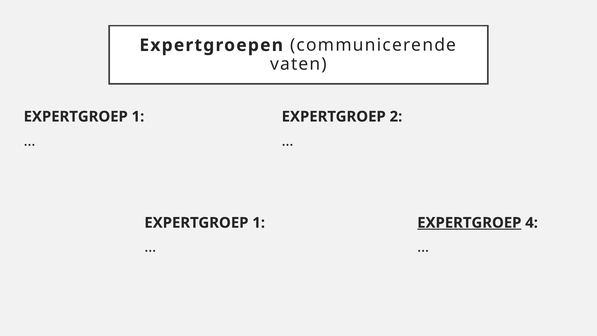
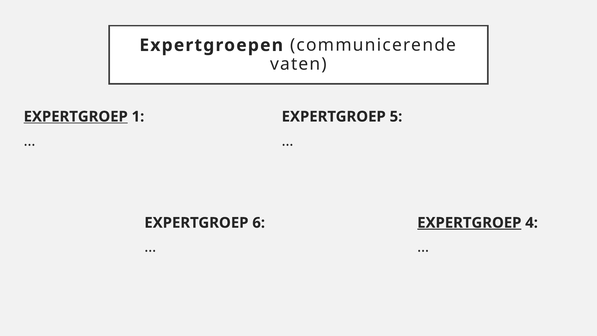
EXPERTGROEP at (76, 117) underline: none -> present
2: 2 -> 5
1 at (259, 223): 1 -> 6
